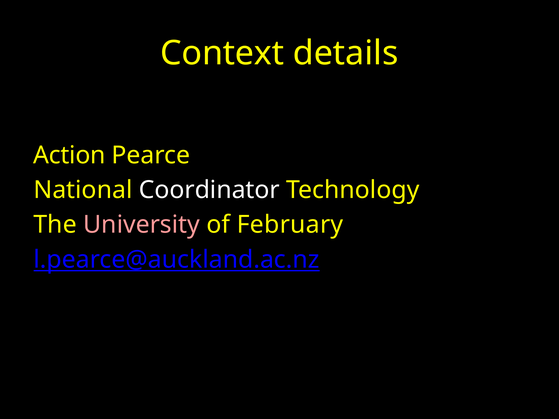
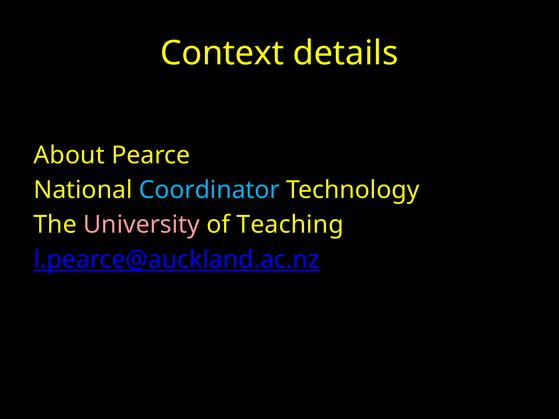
Action: Action -> About
Coordinator colour: white -> light blue
February: February -> Teaching
